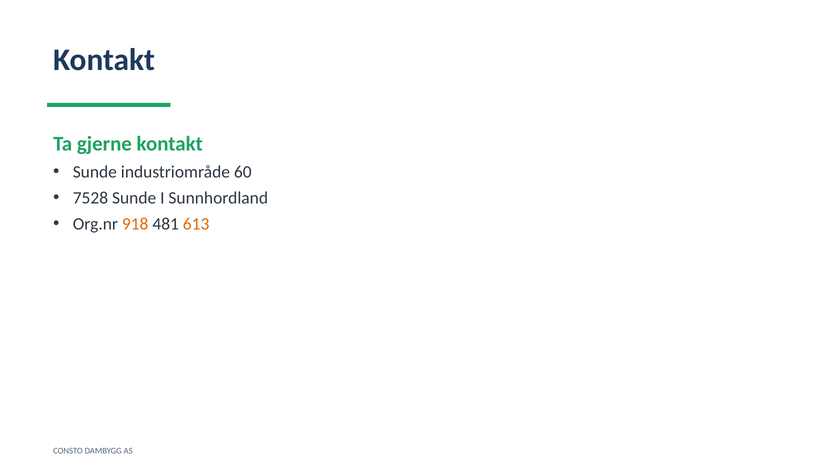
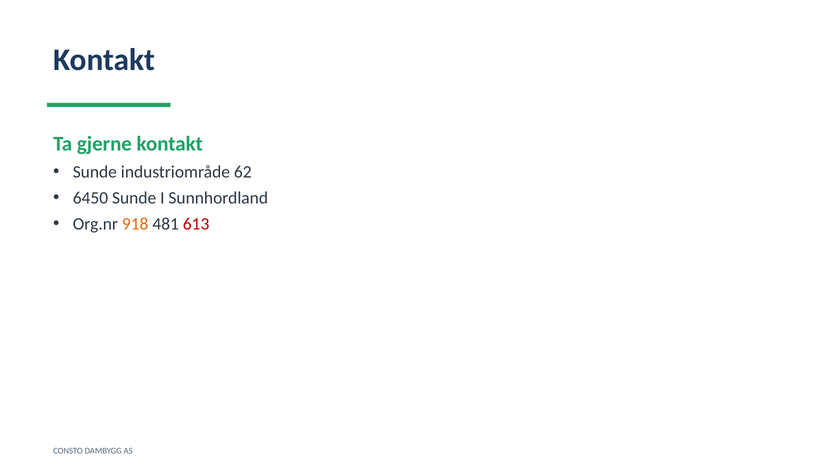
60: 60 -> 62
7528: 7528 -> 6450
613 colour: orange -> red
